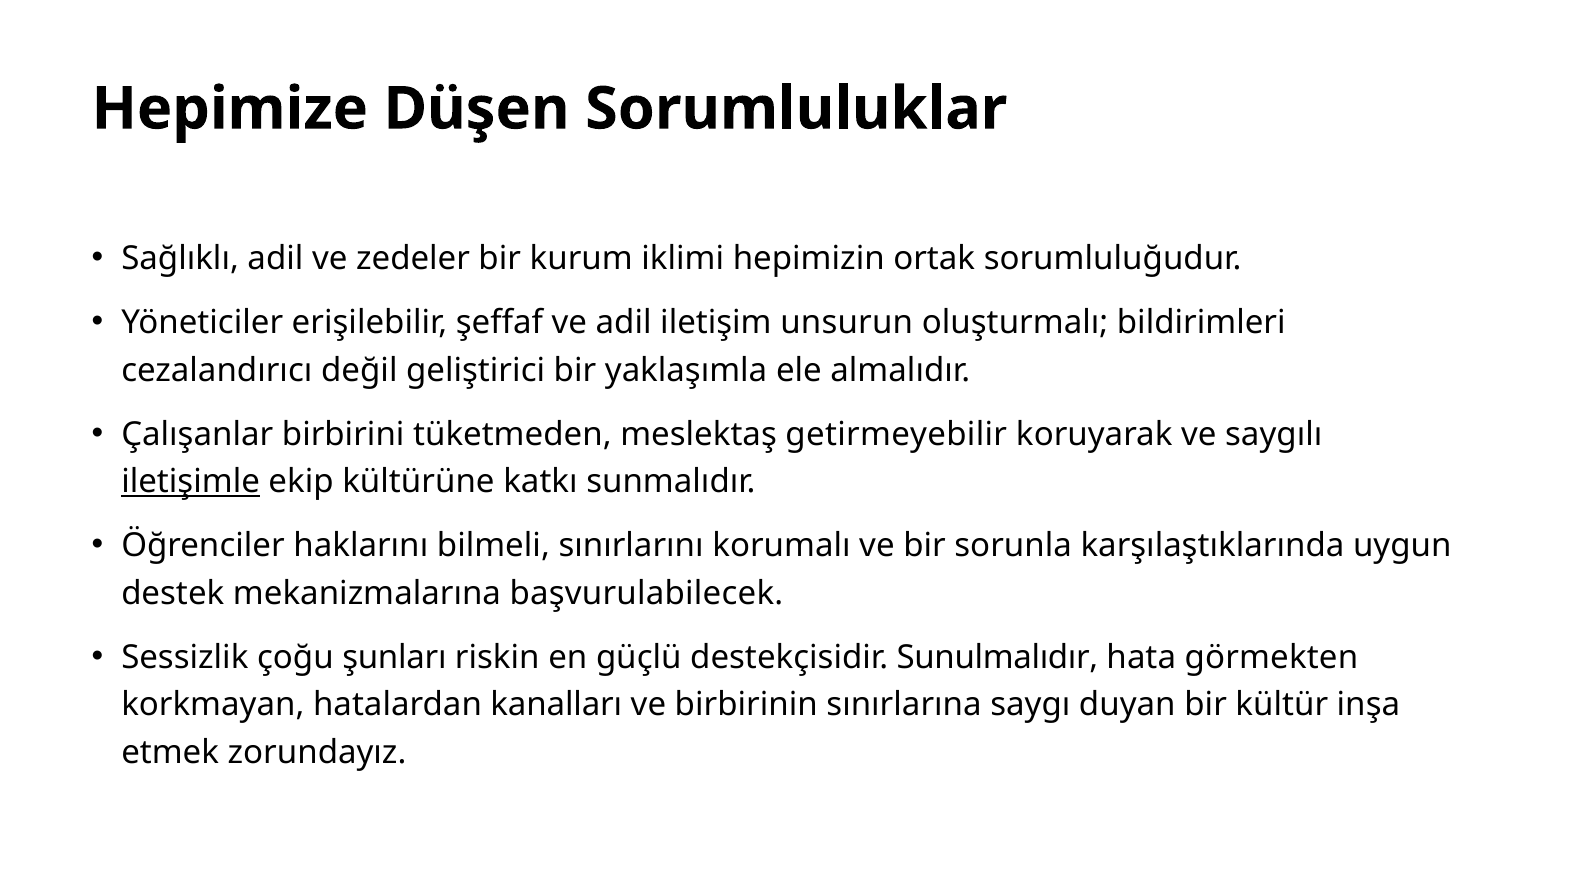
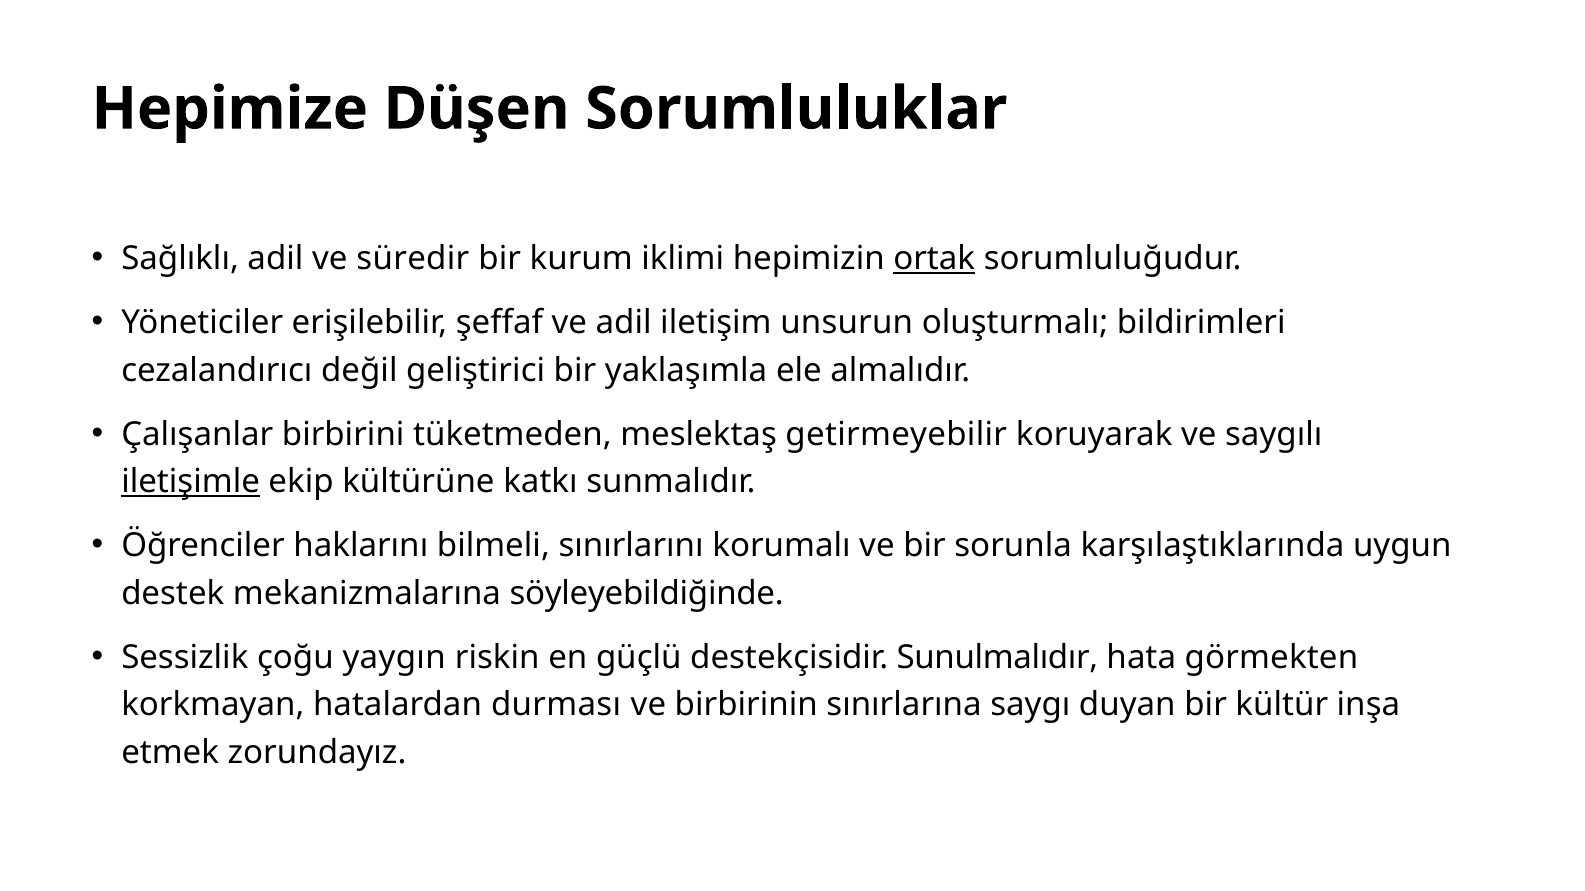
zedeler: zedeler -> süredir
ortak underline: none -> present
başvurulabilecek: başvurulabilecek -> söyleyebildiğinde
şunları: şunları -> yaygın
kanalları: kanalları -> durması
